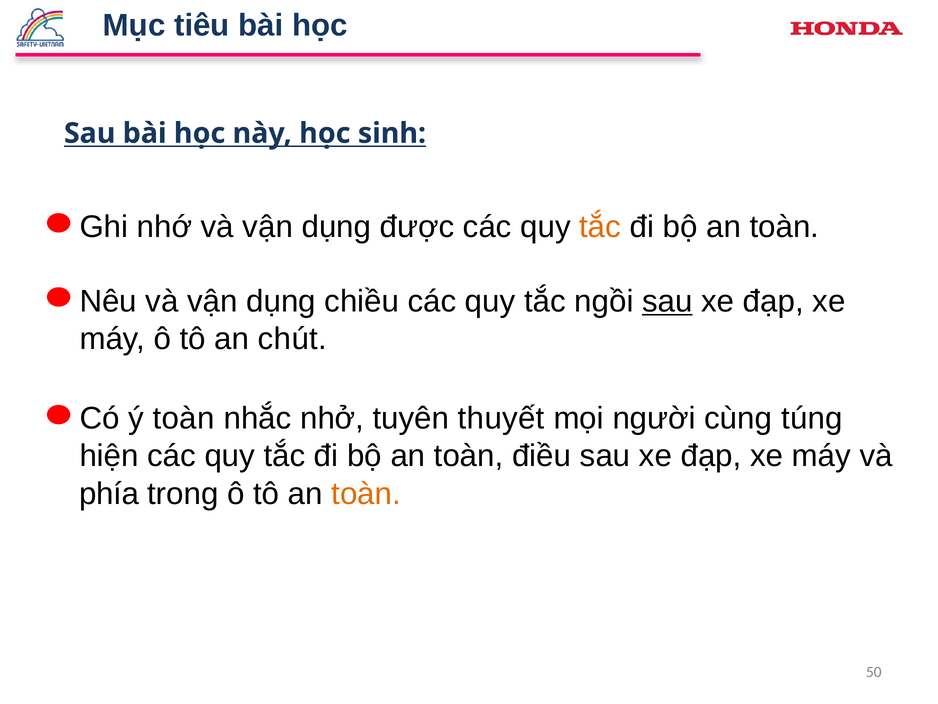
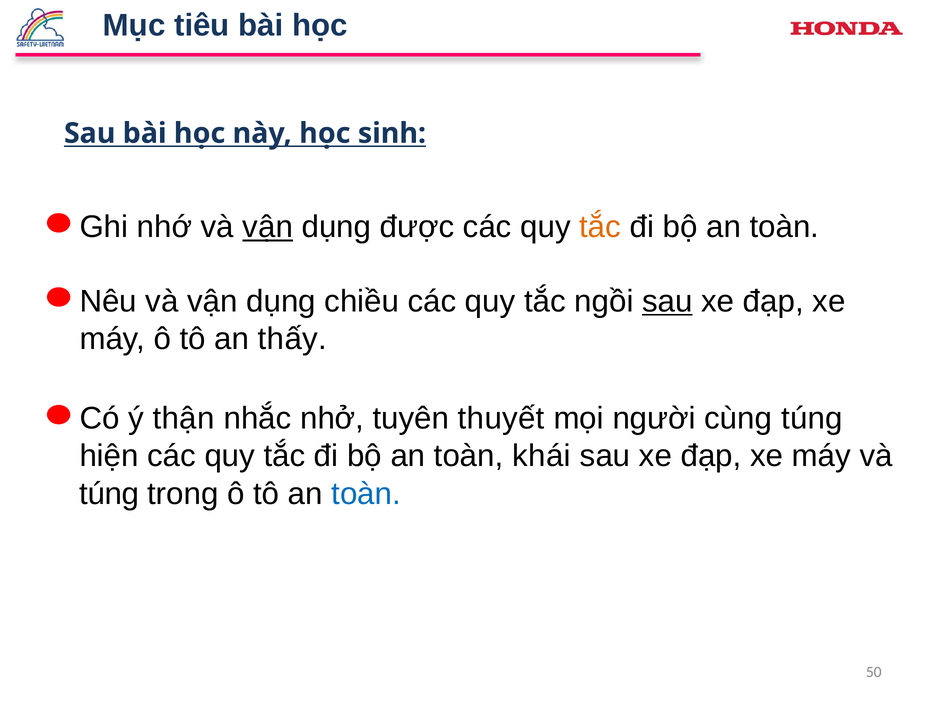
vận at (268, 227) underline: none -> present
chút: chút -> thấy
ý toàn: toàn -> thận
điều: điều -> khái
phía at (109, 493): phía -> túng
toàn at (366, 493) colour: orange -> blue
